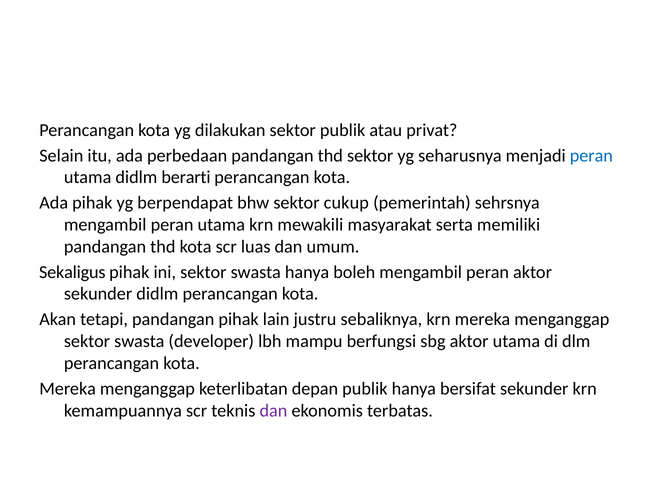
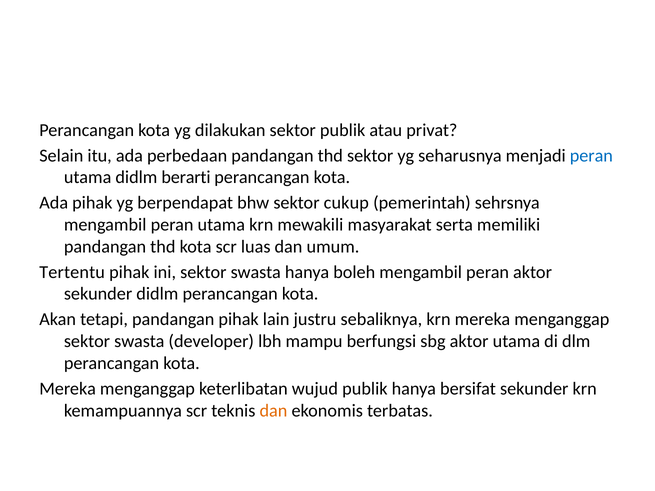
Sekaligus: Sekaligus -> Tertentu
depan: depan -> wujud
dan at (273, 411) colour: purple -> orange
